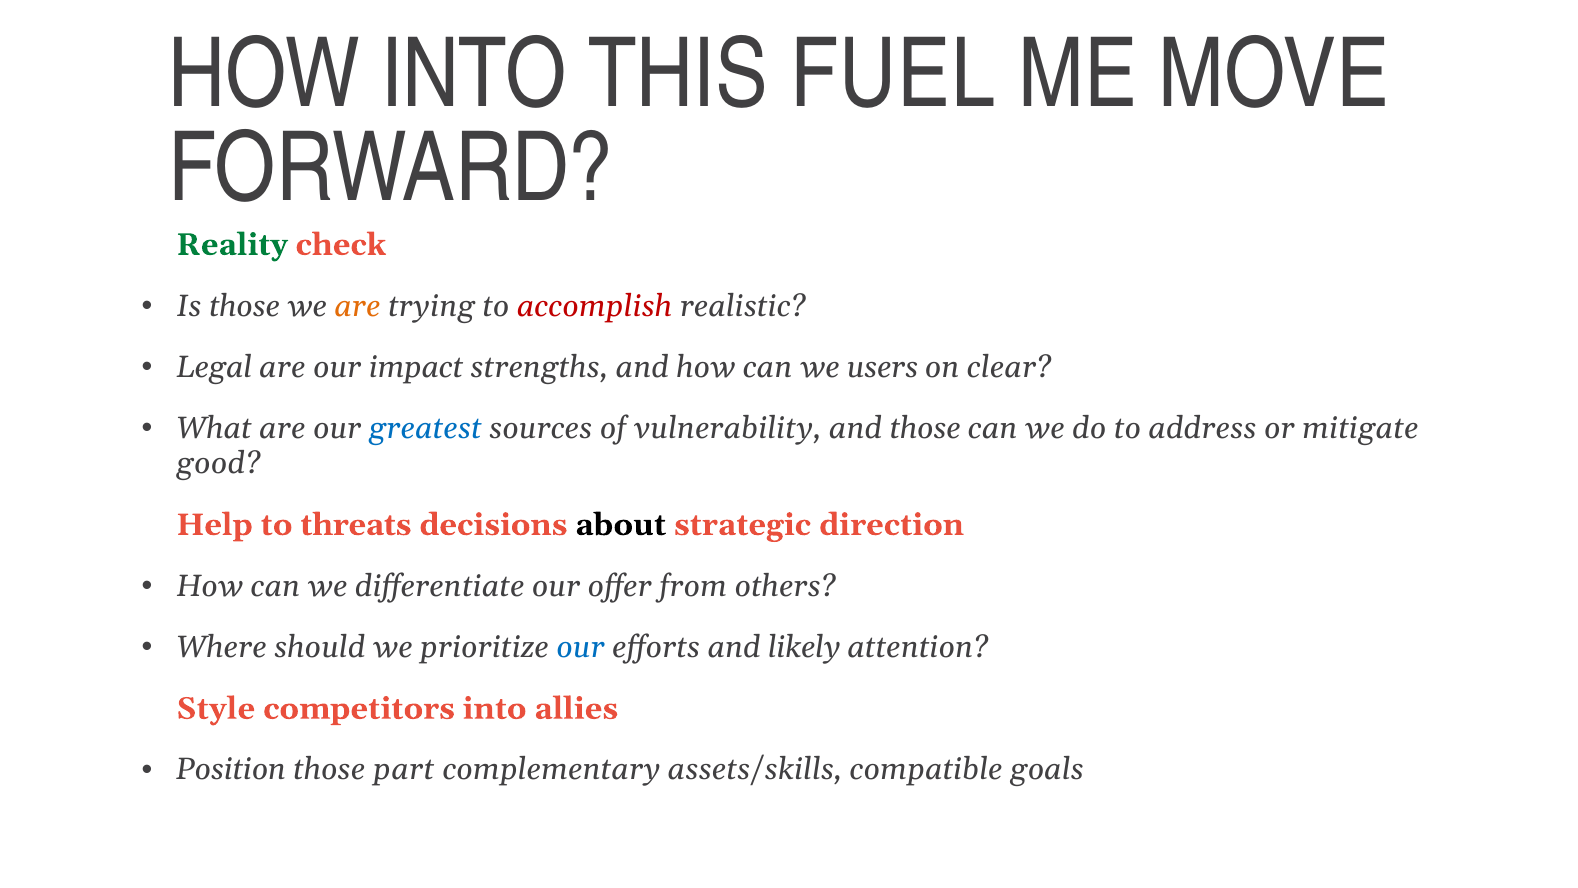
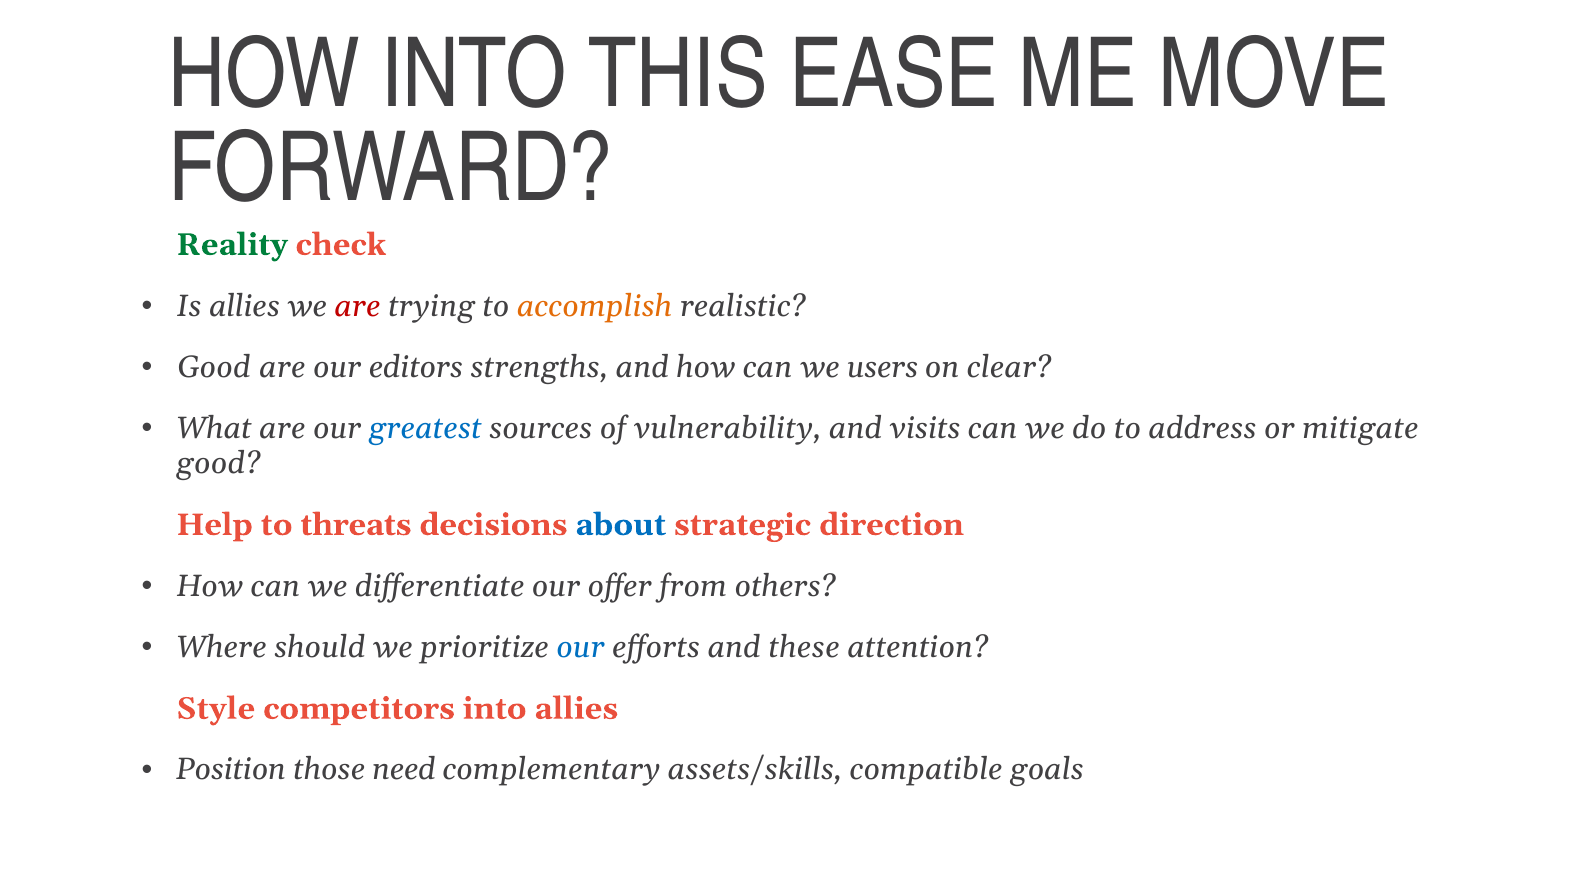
FUEL: FUEL -> EASE
Is those: those -> allies
are at (357, 306) colour: orange -> red
accomplish colour: red -> orange
Legal at (214, 367): Legal -> Good
impact: impact -> editors
and those: those -> visits
about colour: black -> blue
likely: likely -> these
part: part -> need
